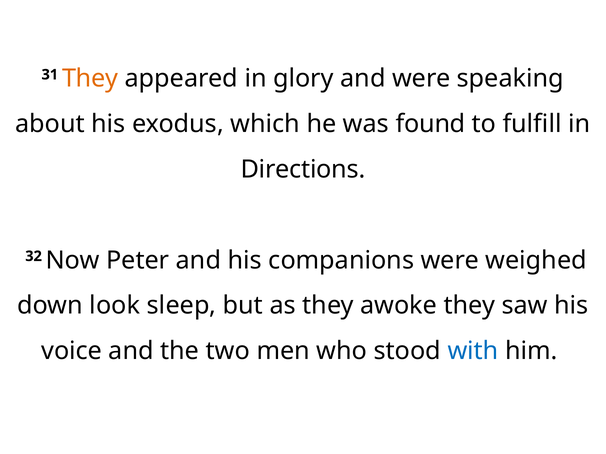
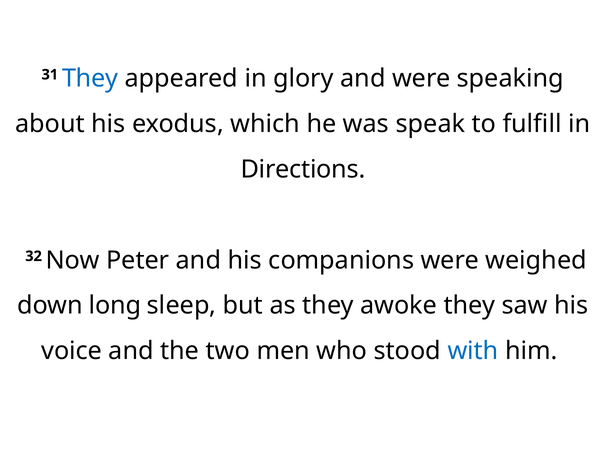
They at (90, 79) colour: orange -> blue
found: found -> speak
look: look -> long
